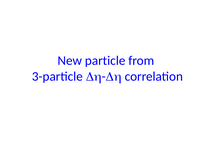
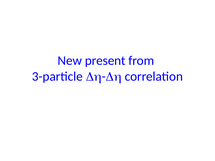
particle: particle -> present
